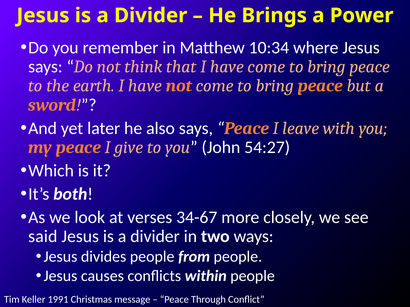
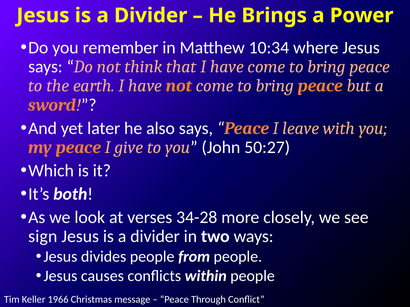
54:27: 54:27 -> 50:27
34-67: 34-67 -> 34-28
said: said -> sign
1991: 1991 -> 1966
